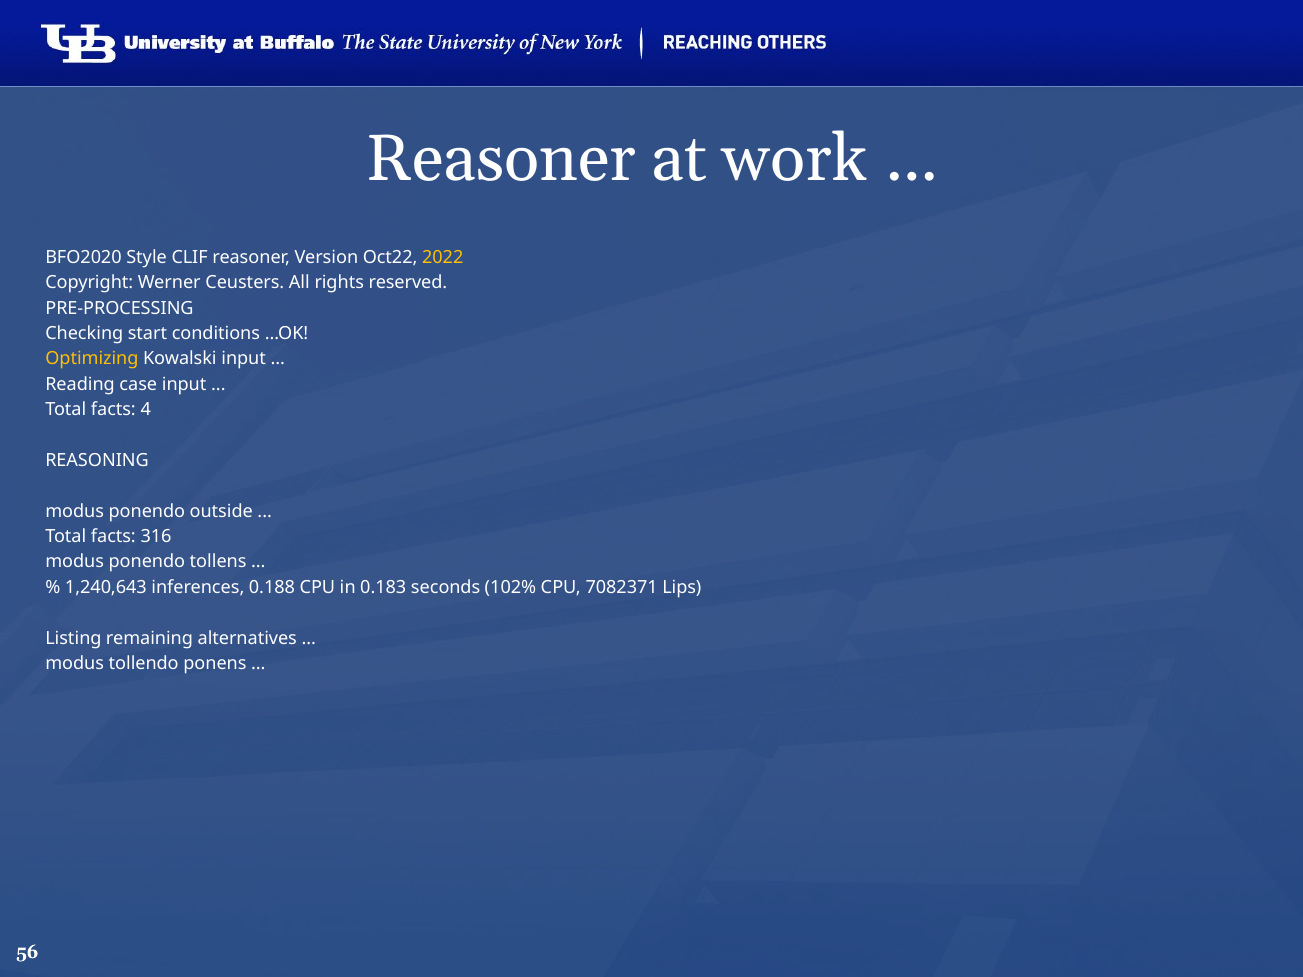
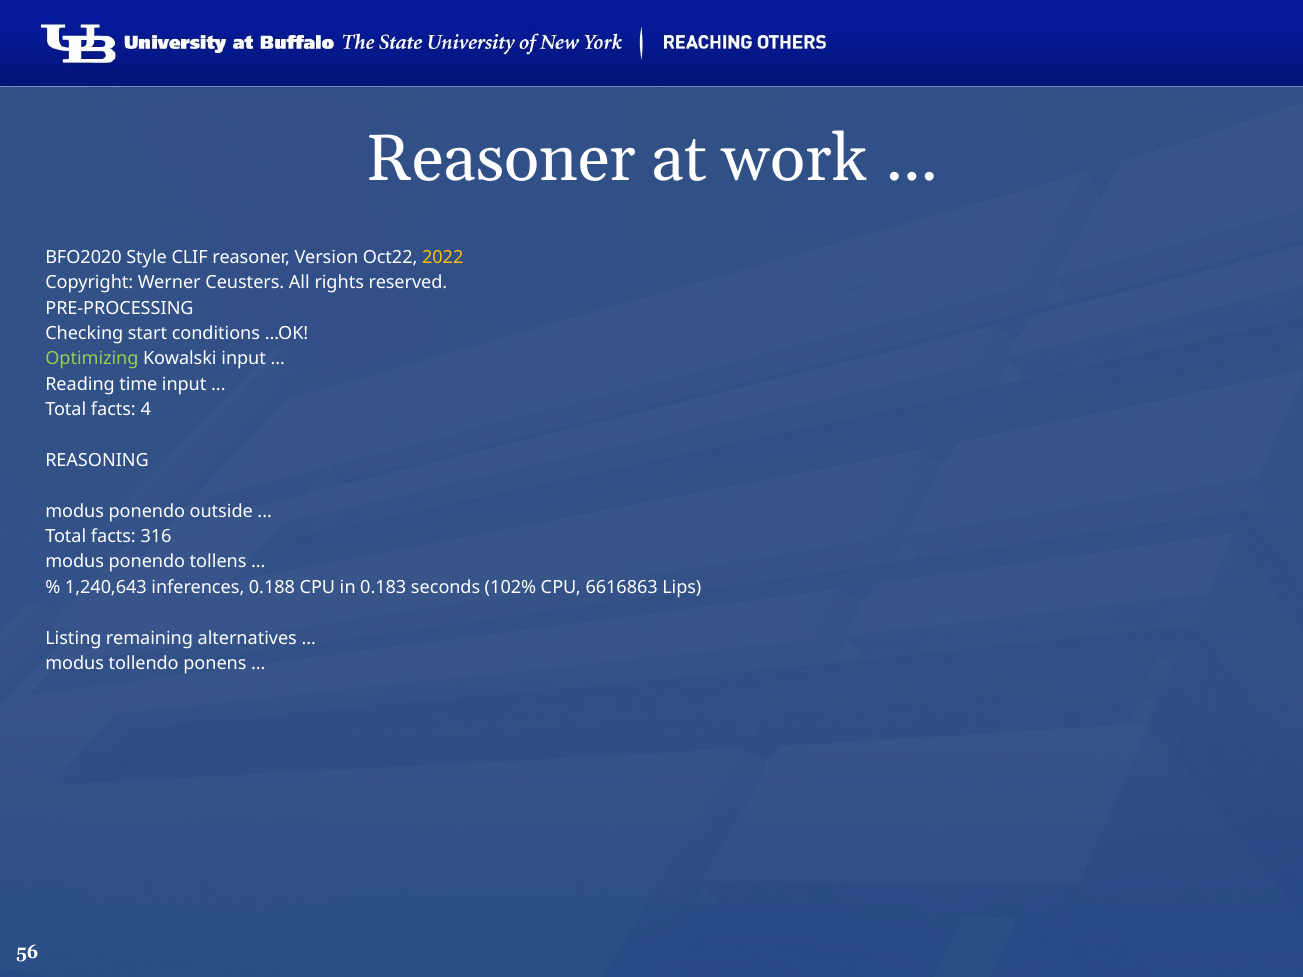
Optimizing colour: yellow -> light green
case: case -> time
7082371: 7082371 -> 6616863
